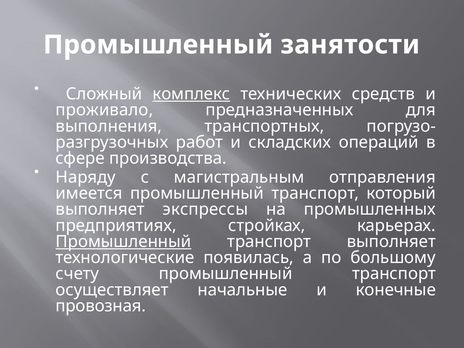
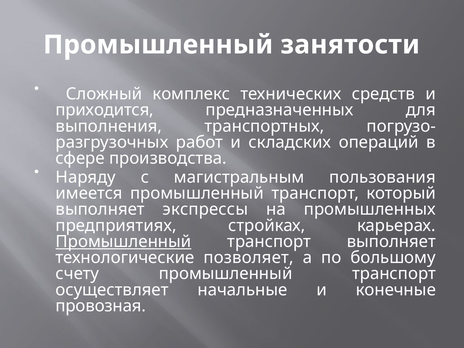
комплекс underline: present -> none
проживало: проживало -> приходится
отправления: отправления -> пользования
появилась: появилась -> позволяет
